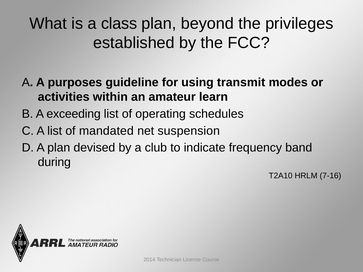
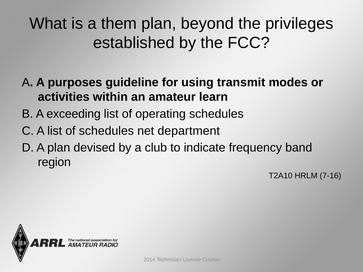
class: class -> them
of mandated: mandated -> schedules
suspension: suspension -> department
during: during -> region
